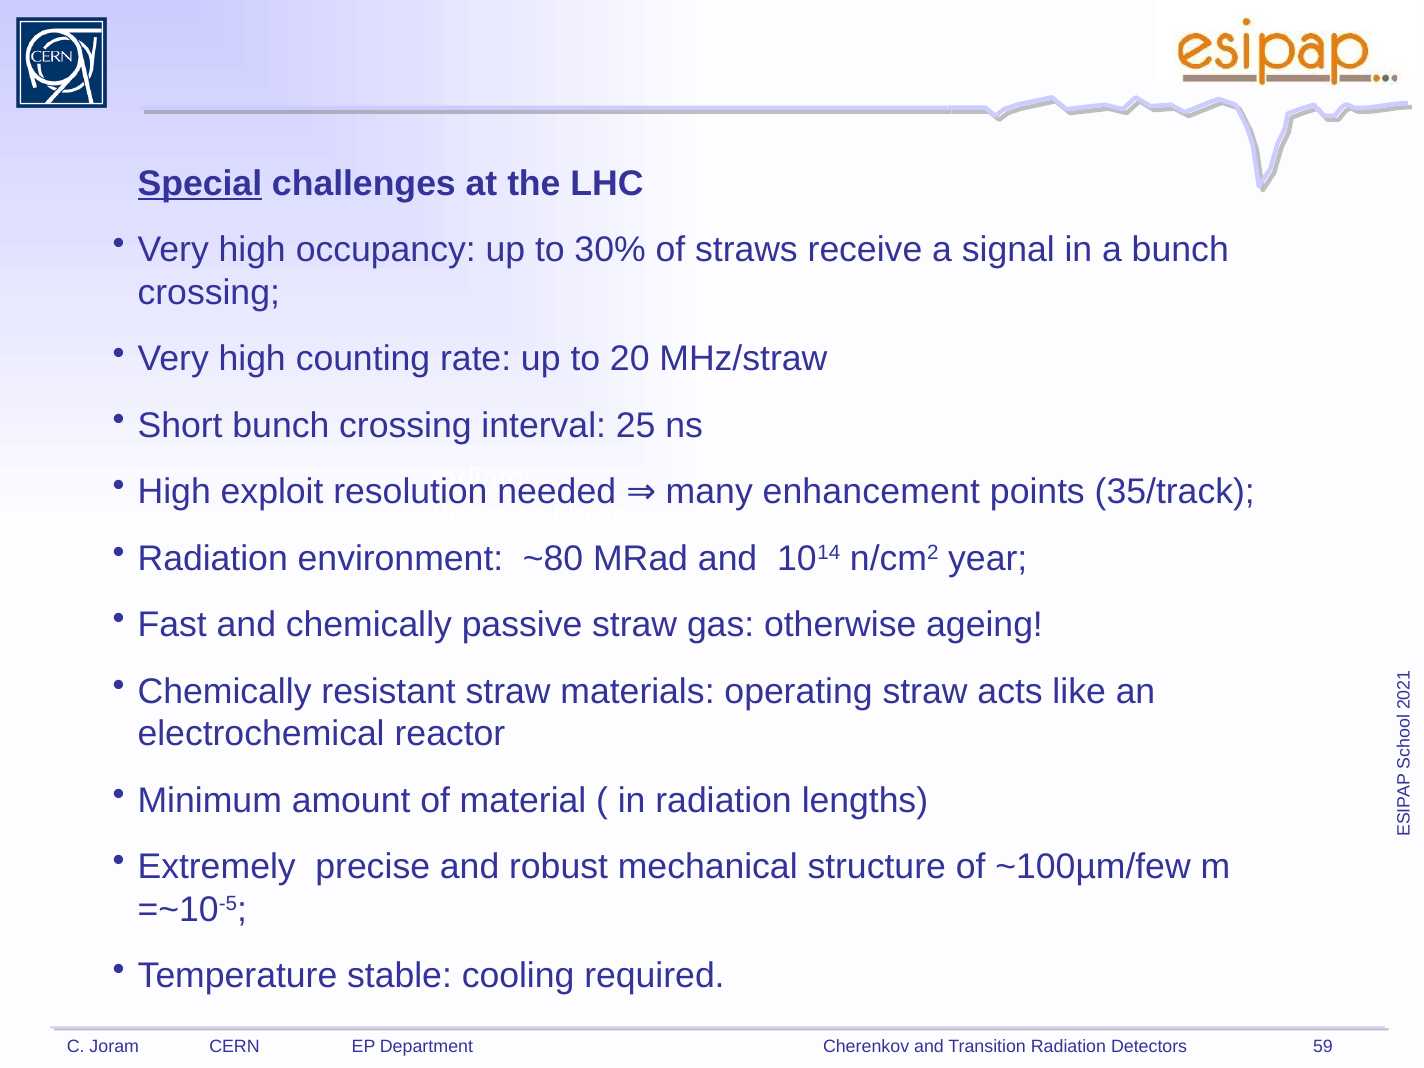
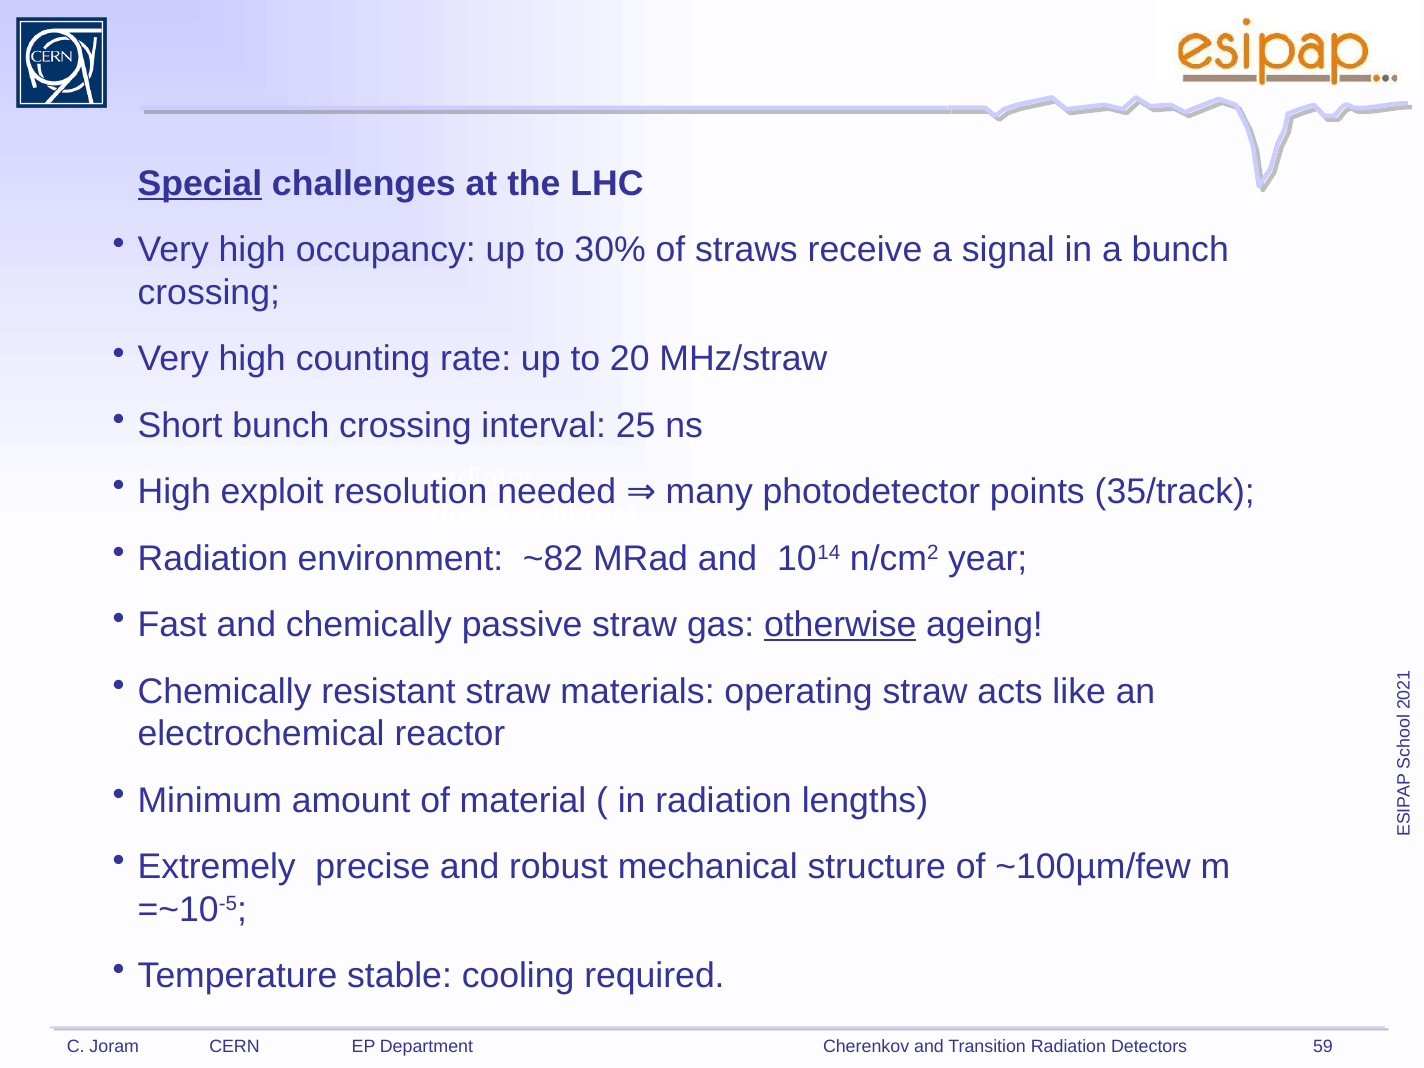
enhancement: enhancement -> photodetector
~80: ~80 -> ~82
otherwise underline: none -> present
